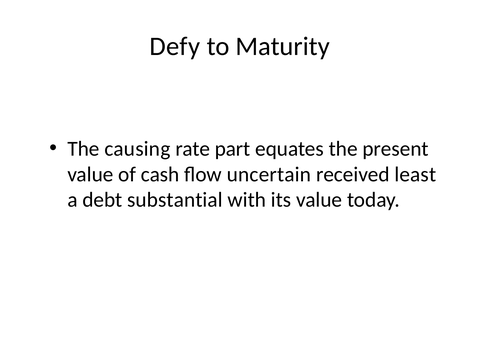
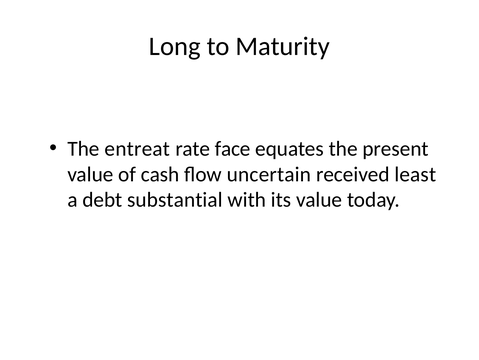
Defy: Defy -> Long
causing: causing -> entreat
part: part -> face
